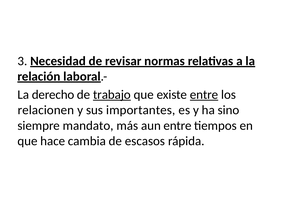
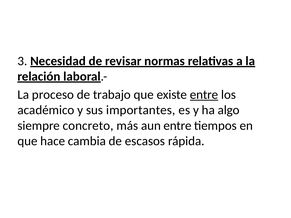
derecho: derecho -> proceso
trabajo underline: present -> none
relacionen: relacionen -> académico
sino: sino -> algo
mandato: mandato -> concreto
